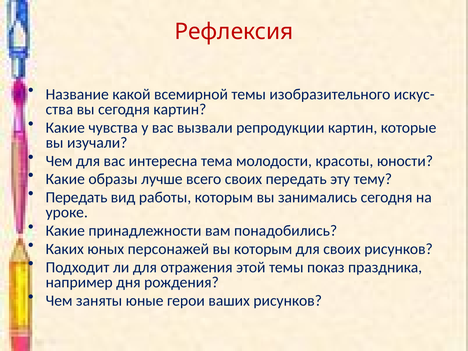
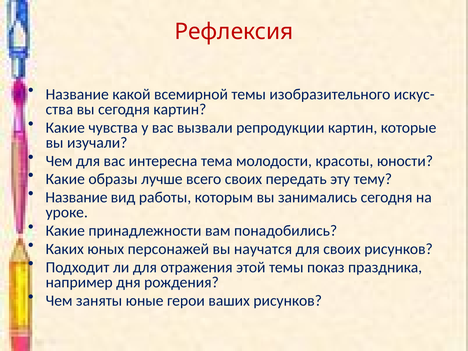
Передать at (76, 197): Передать -> Название
вы которым: которым -> научатся
